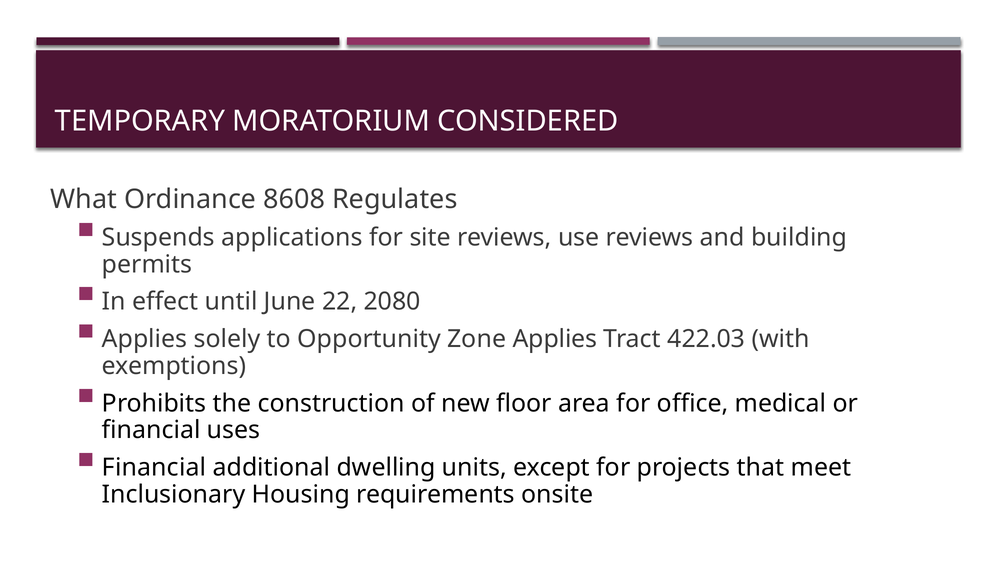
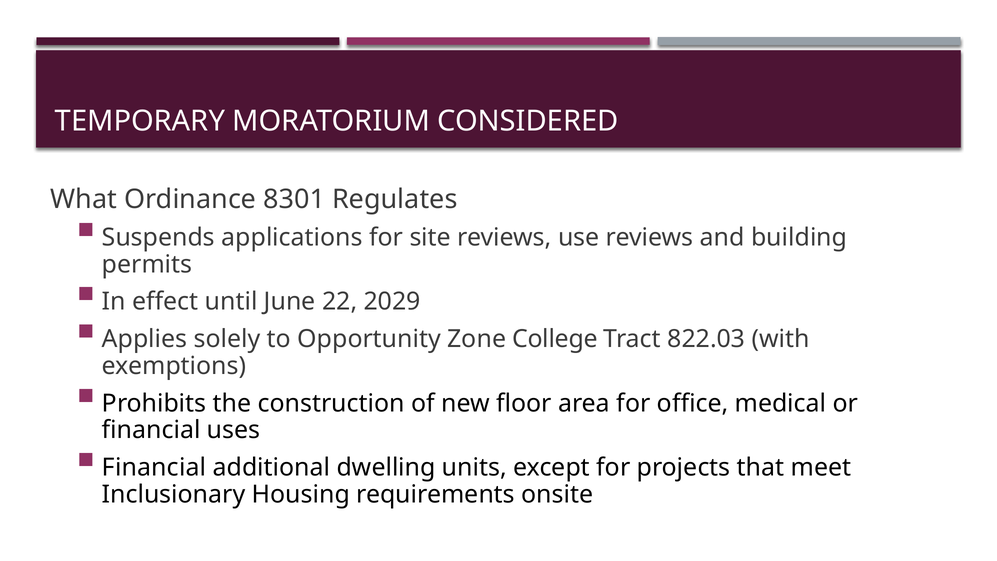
8608: 8608 -> 8301
2080: 2080 -> 2029
Zone Applies: Applies -> College
422.03: 422.03 -> 822.03
